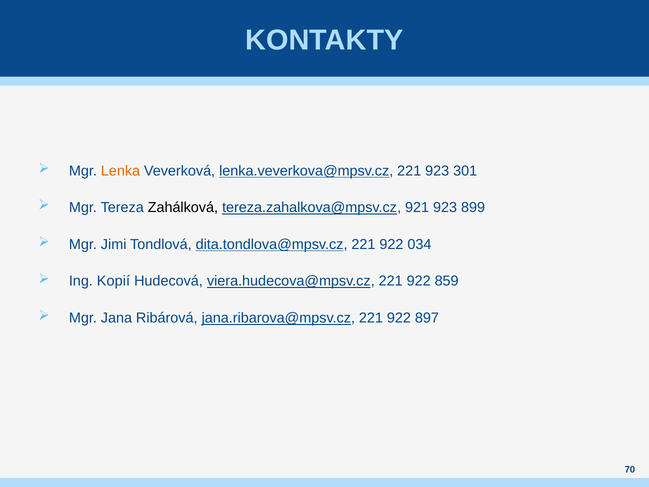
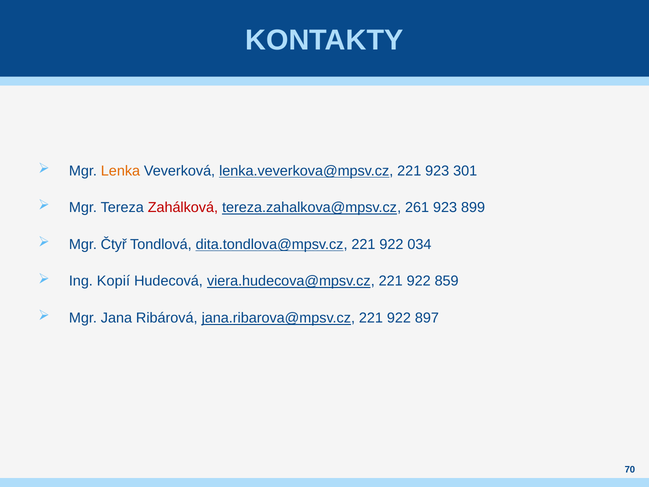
Zahálková colour: black -> red
921: 921 -> 261
Jimi: Jimi -> Čtyř
